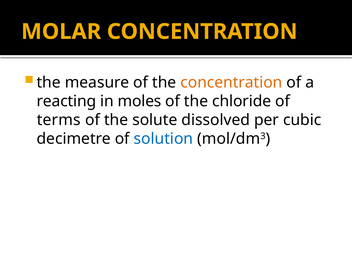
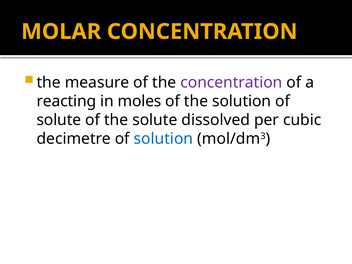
concentration at (231, 82) colour: orange -> purple
the chloride: chloride -> solution
terms at (59, 120): terms -> solute
